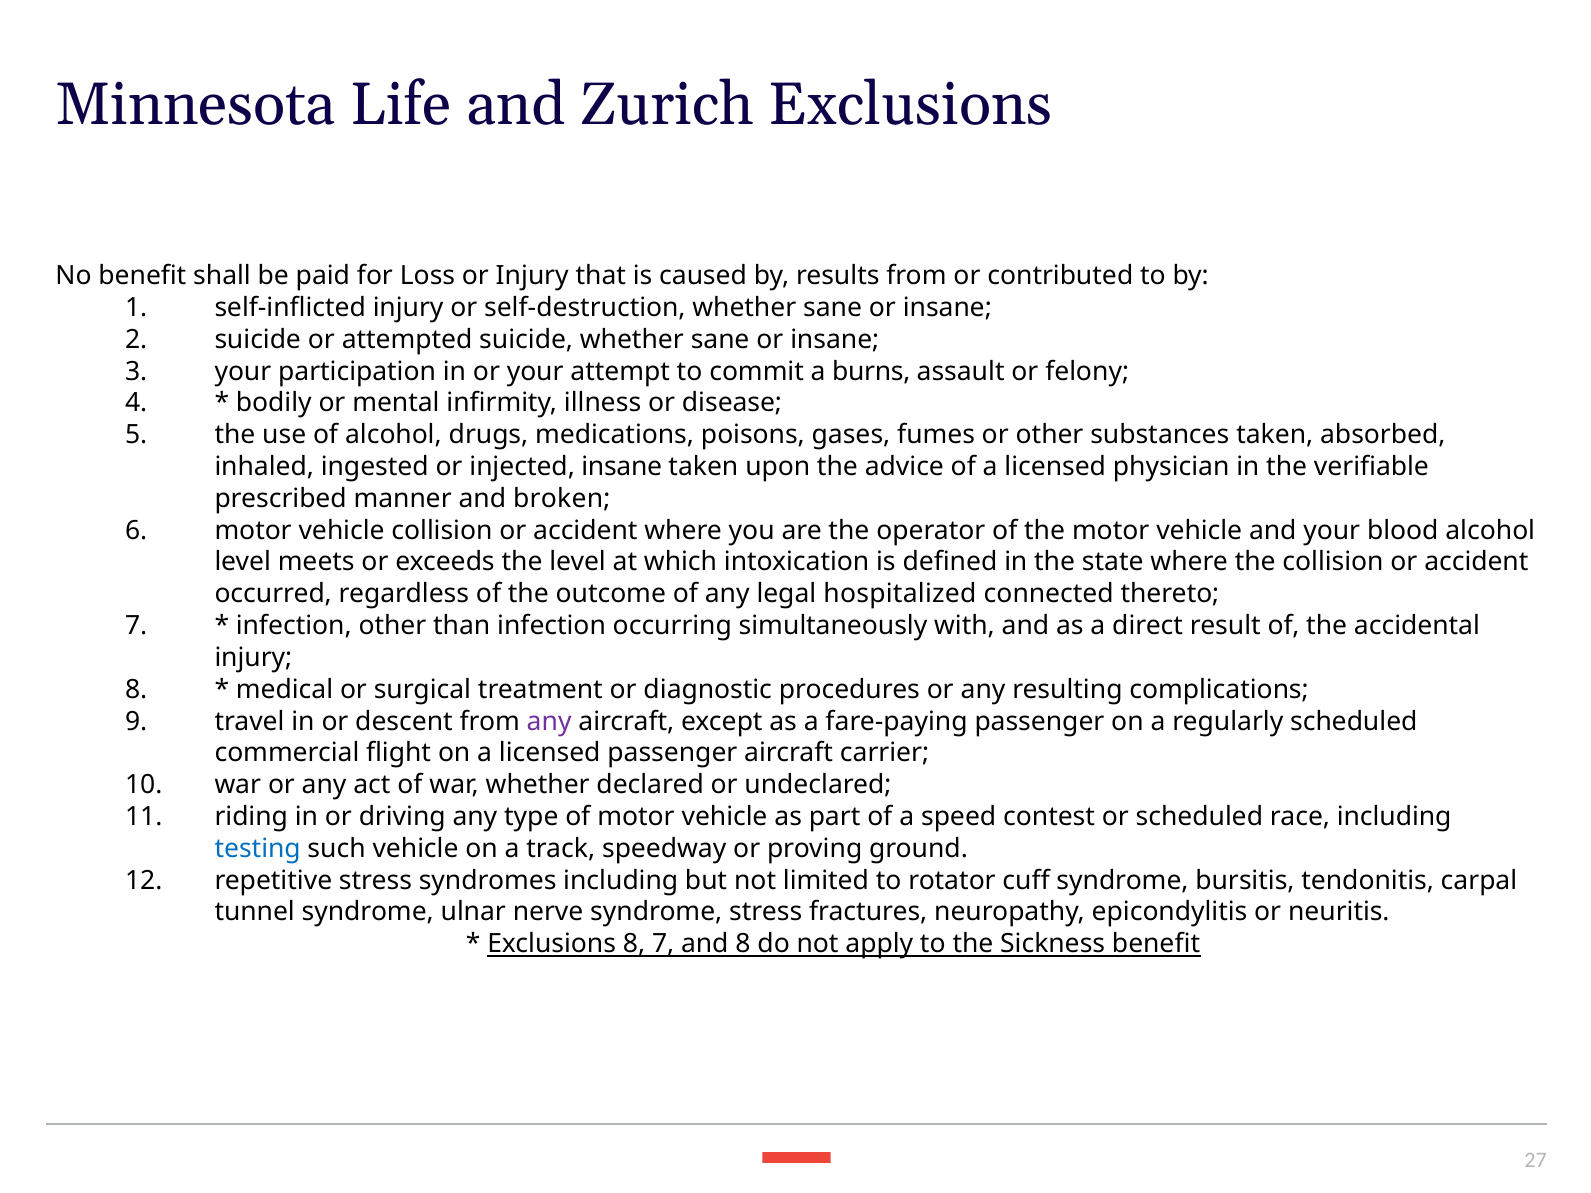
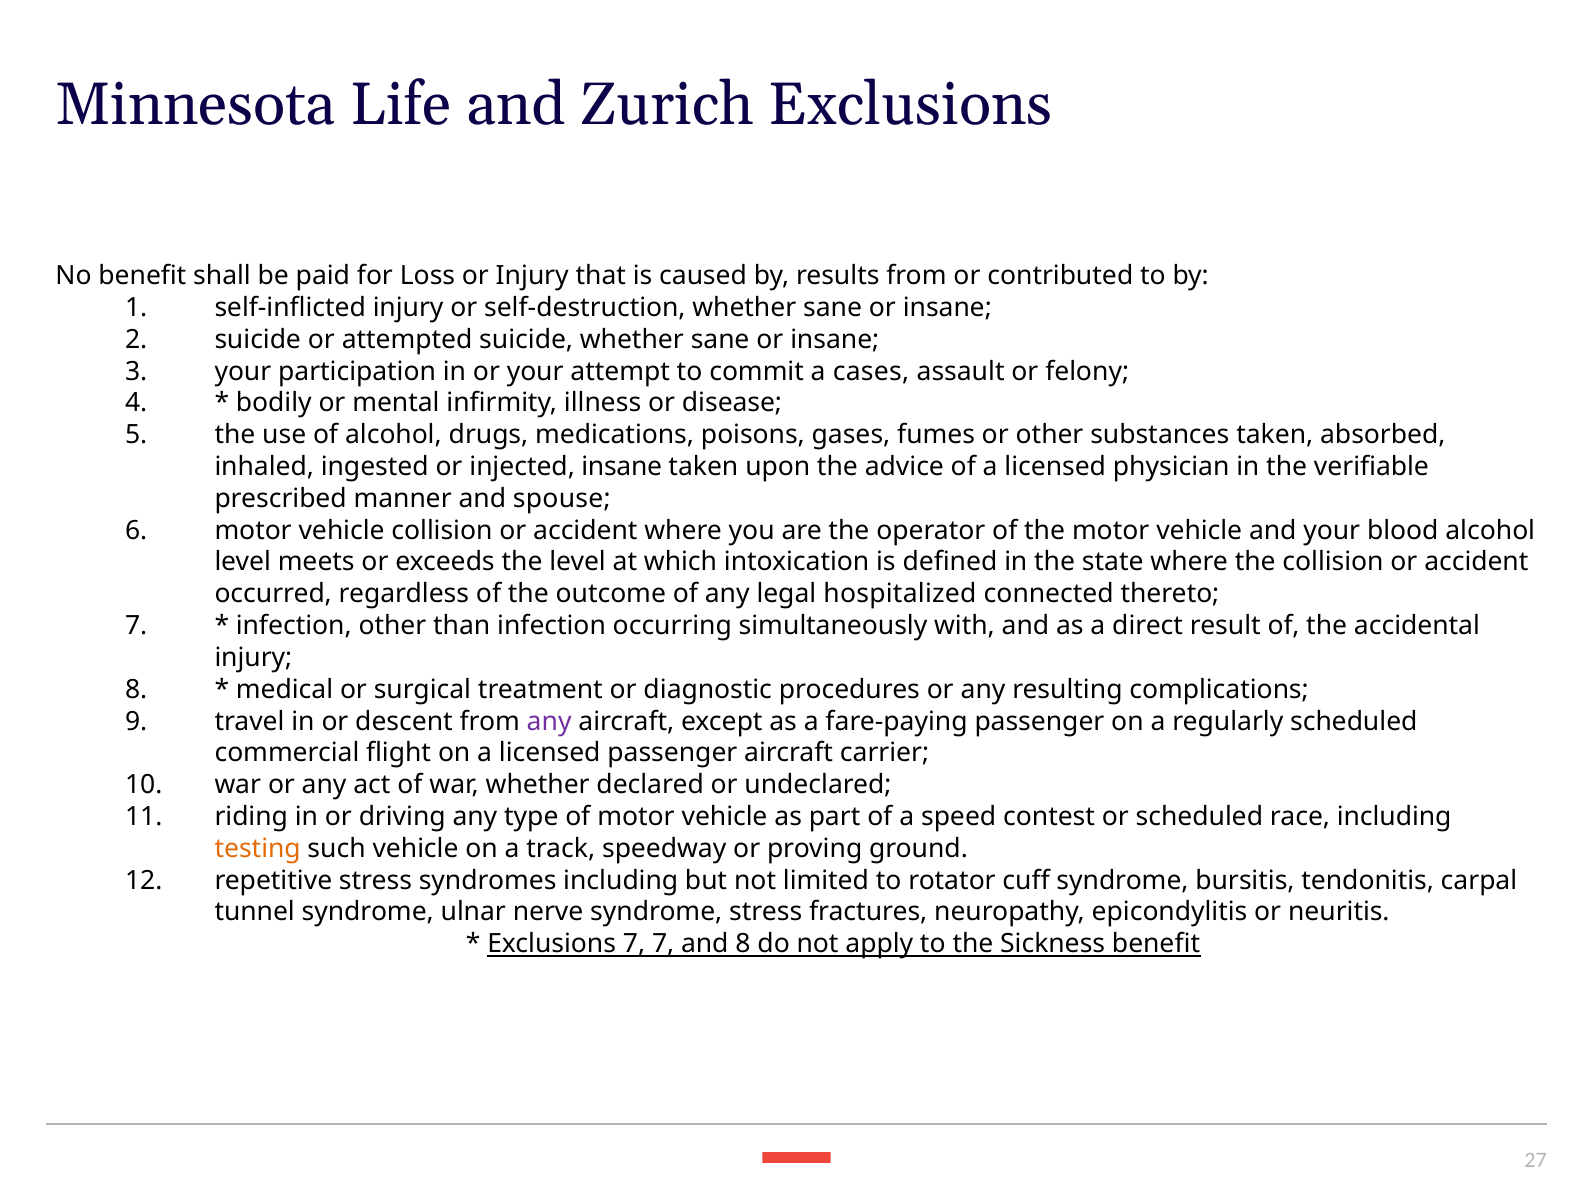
burns: burns -> cases
broken: broken -> spouse
testing colour: blue -> orange
Exclusions 8: 8 -> 7
